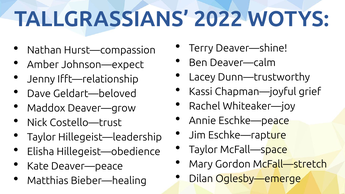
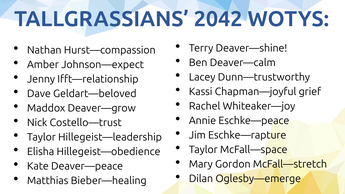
2022: 2022 -> 2042
